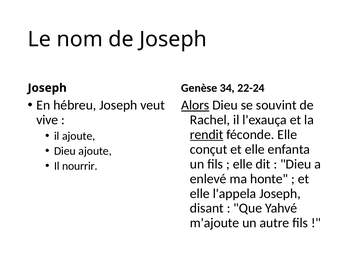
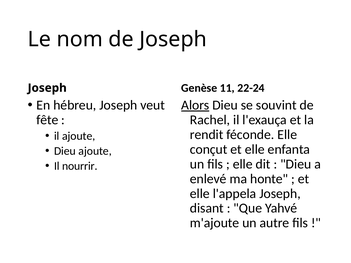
34: 34 -> 11
vive: vive -> fête
rendit underline: present -> none
